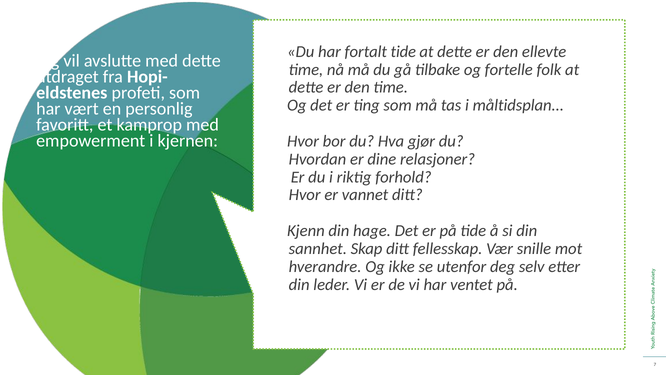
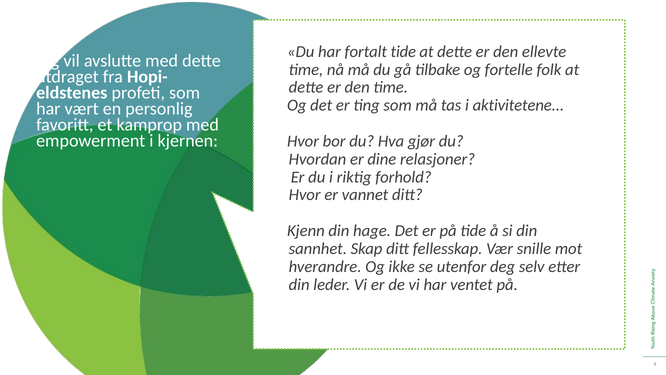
måltidsplan: måltidsplan -> aktivitetene
